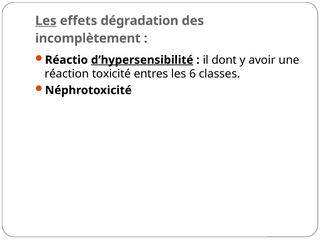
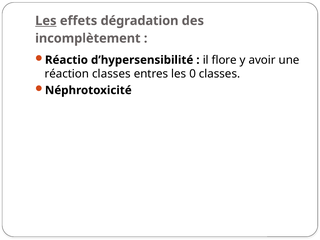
d’hypersensibilité underline: present -> none
dont: dont -> flore
réaction toxicité: toxicité -> classes
6: 6 -> 0
